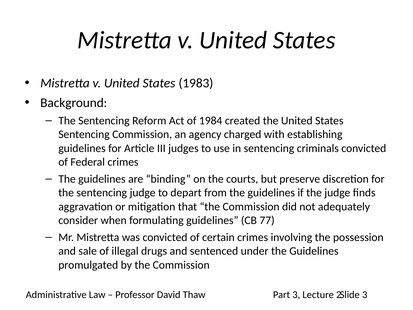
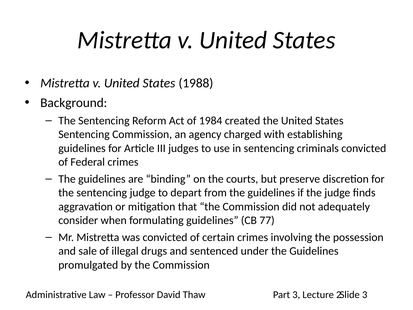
1983: 1983 -> 1988
